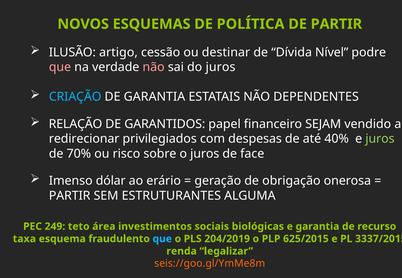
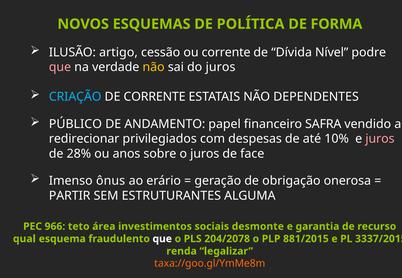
DE PARTIR: PARTIR -> FORMA
ou destinar: destinar -> corrente
não at (154, 67) colour: pink -> yellow
DE GARANTIA: GARANTIA -> CORRENTE
RELAÇÃO: RELAÇÃO -> PÚBLICO
GARANTIDOS: GARANTIDOS -> ANDAMENTO
SEJAM: SEJAM -> SAFRA
40%: 40% -> 10%
juros at (380, 139) colour: light green -> pink
70%: 70% -> 28%
risco: risco -> anos
dólar: dólar -> ônus
249: 249 -> 966
biológicas: biológicas -> desmonte
taxa: taxa -> qual
que at (162, 239) colour: light blue -> white
204/2019: 204/2019 -> 204/2078
625/2015: 625/2015 -> 881/2015
seis://goo.gl/YmMe8m: seis://goo.gl/YmMe8m -> taxa://goo.gl/YmMe8m
